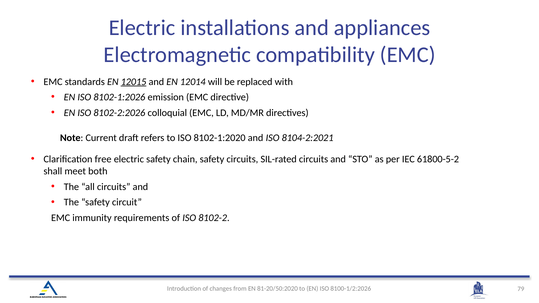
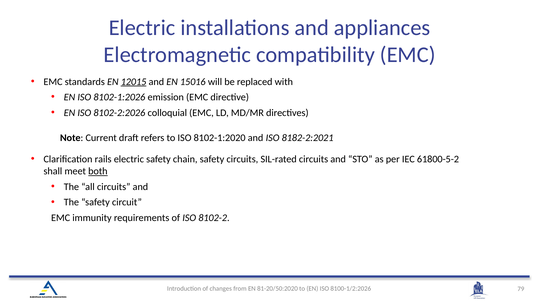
12014: 12014 -> 15016
8104-2:2021: 8104-2:2021 -> 8182-2:2021
free: free -> rails
both underline: none -> present
